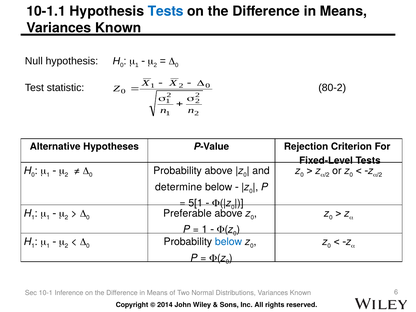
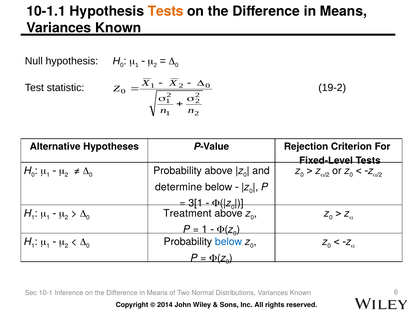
Tests at (166, 11) colour: blue -> orange
80-2: 80-2 -> 19-2
5[1: 5[1 -> 3[1
Preferable: Preferable -> Treatment
